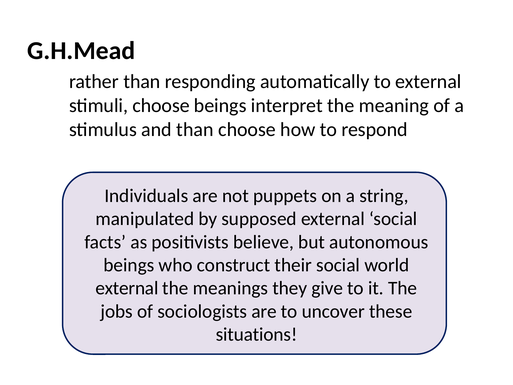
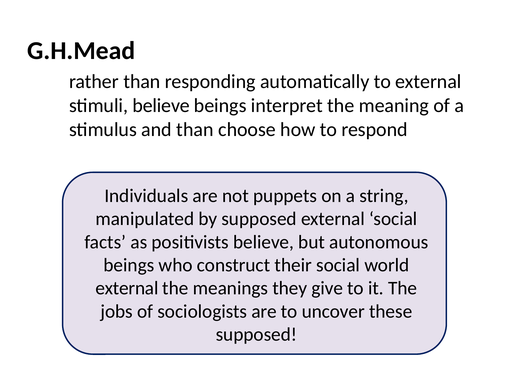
stimuli choose: choose -> believe
situations at (257, 334): situations -> supposed
